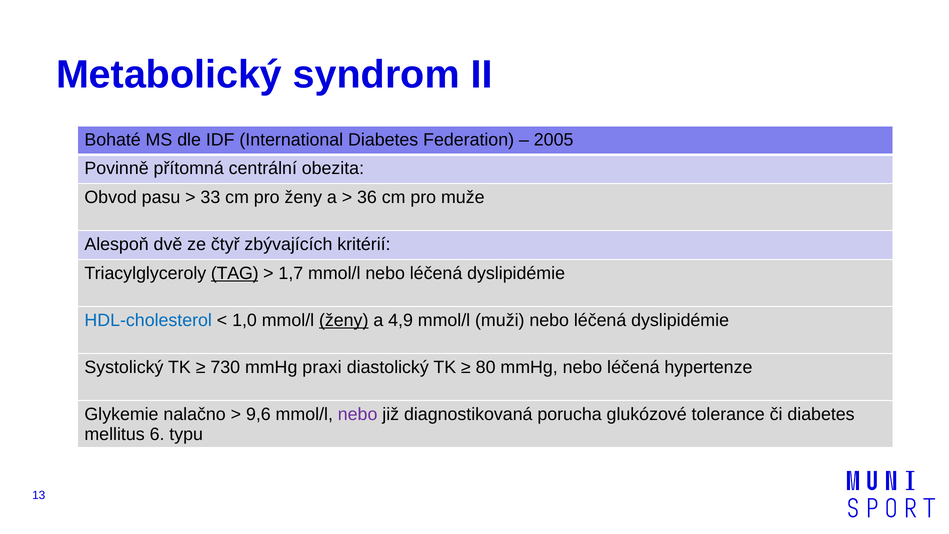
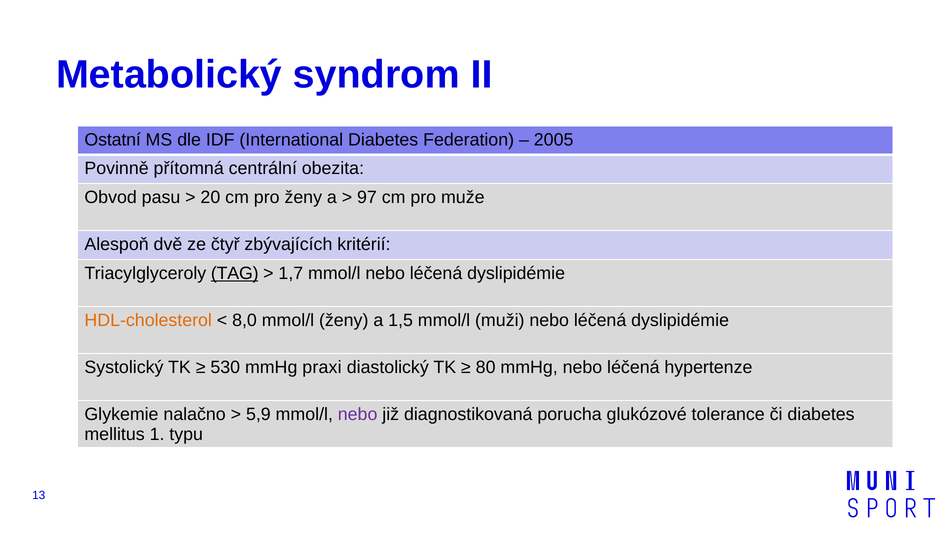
Bohaté: Bohaté -> Ostatní
33: 33 -> 20
36: 36 -> 97
HDL-cholesterol colour: blue -> orange
1,0: 1,0 -> 8,0
ženy at (344, 320) underline: present -> none
4,9: 4,9 -> 1,5
730: 730 -> 530
9,6: 9,6 -> 5,9
6: 6 -> 1
